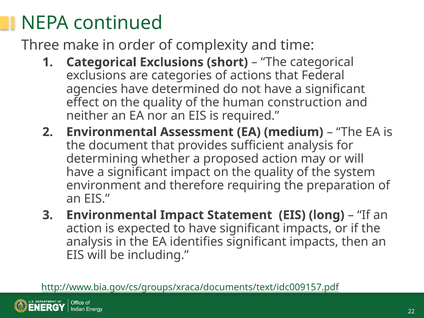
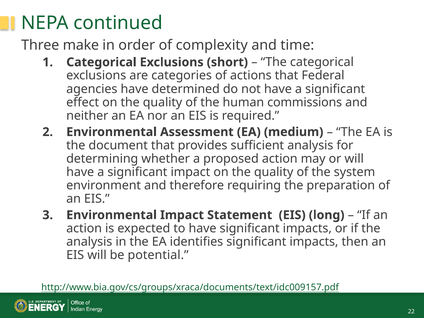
construction: construction -> commissions
including: including -> potential
